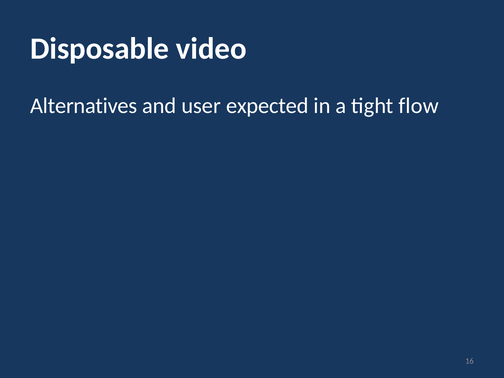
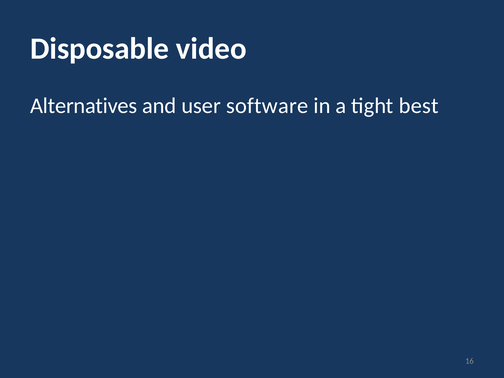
expected: expected -> software
flow: flow -> best
